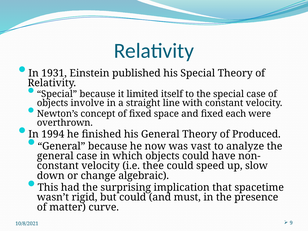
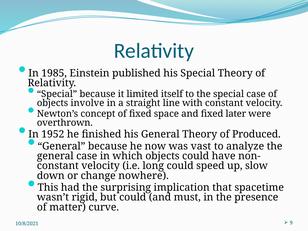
1931: 1931 -> 1985
each: each -> later
1994: 1994 -> 1952
thee: thee -> long
algebraic: algebraic -> nowhere
